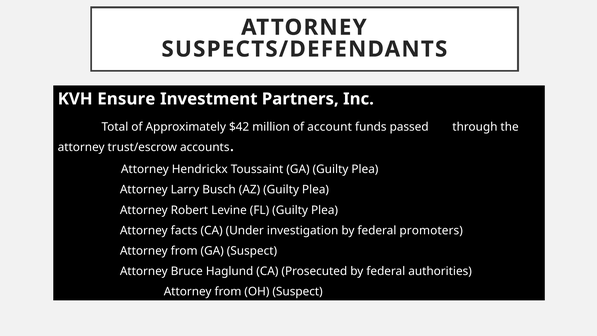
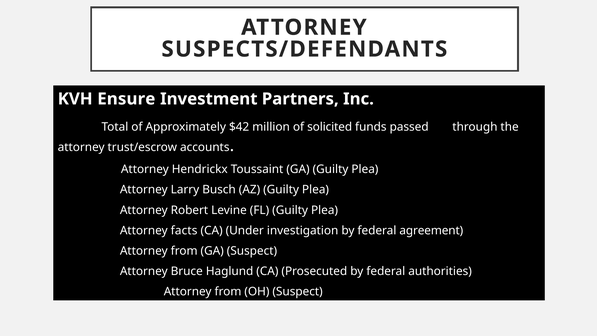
account: account -> solicited
promoters: promoters -> agreement
